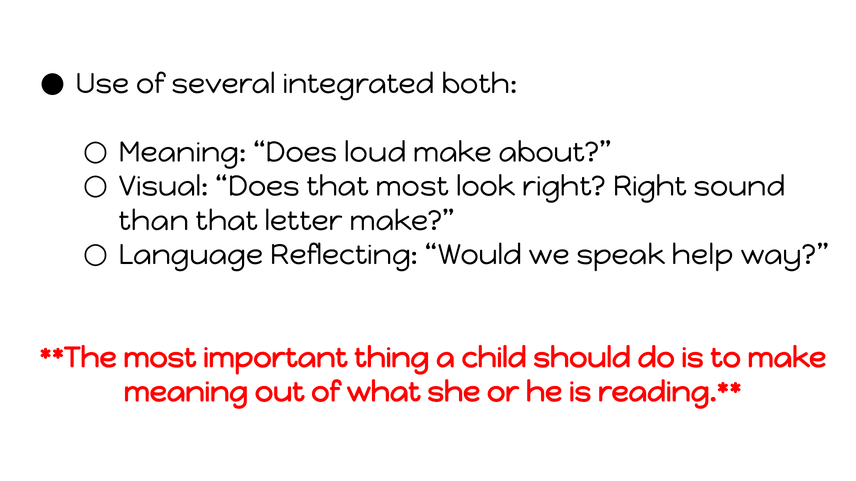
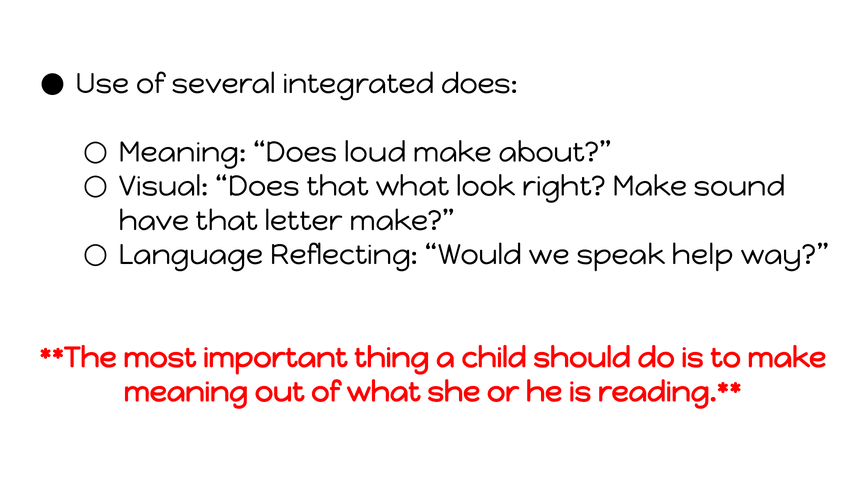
integrated both: both -> does
that most: most -> what
right Right: Right -> Make
than: than -> have
